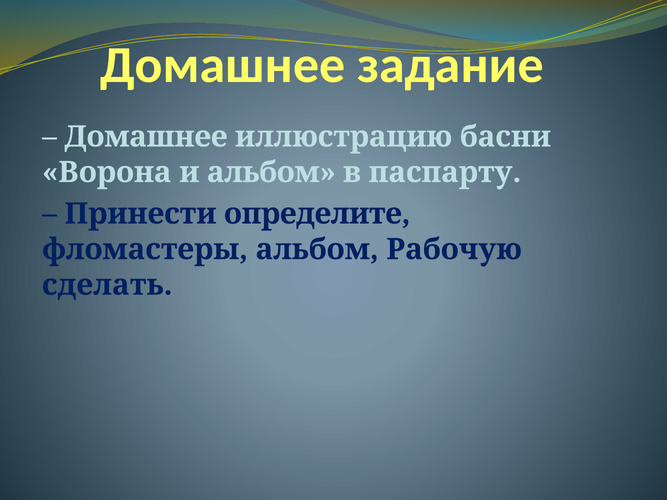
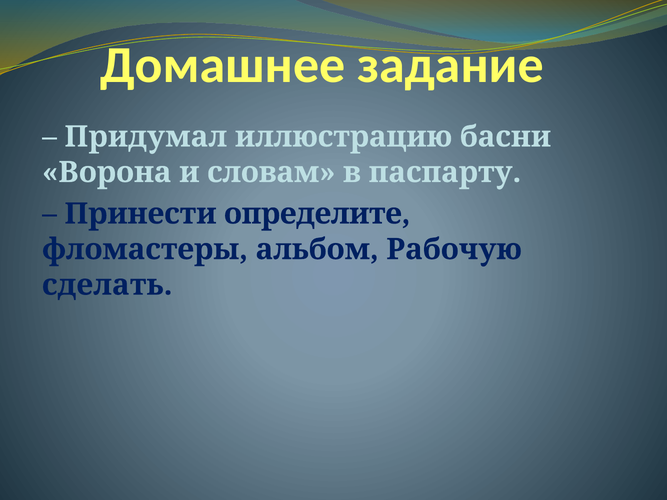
Домашнее at (146, 137): Домашнее -> Придумал
и альбом: альбом -> словам
